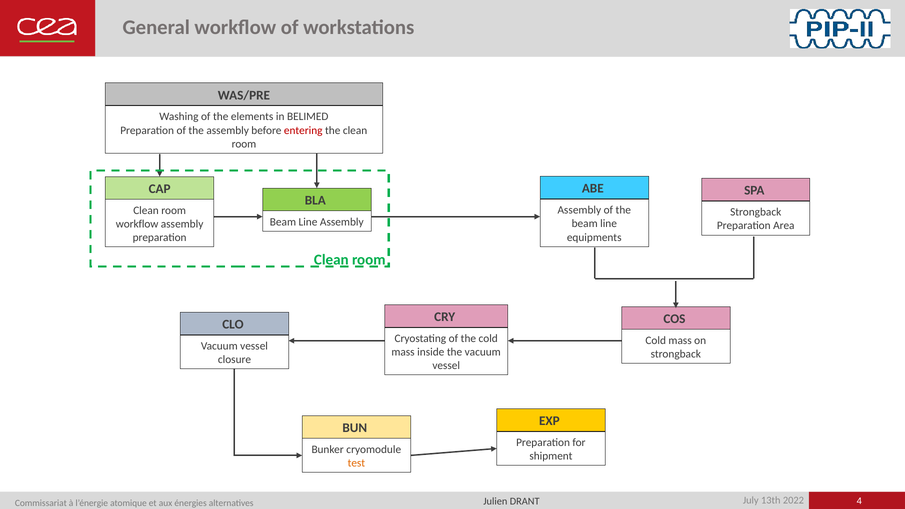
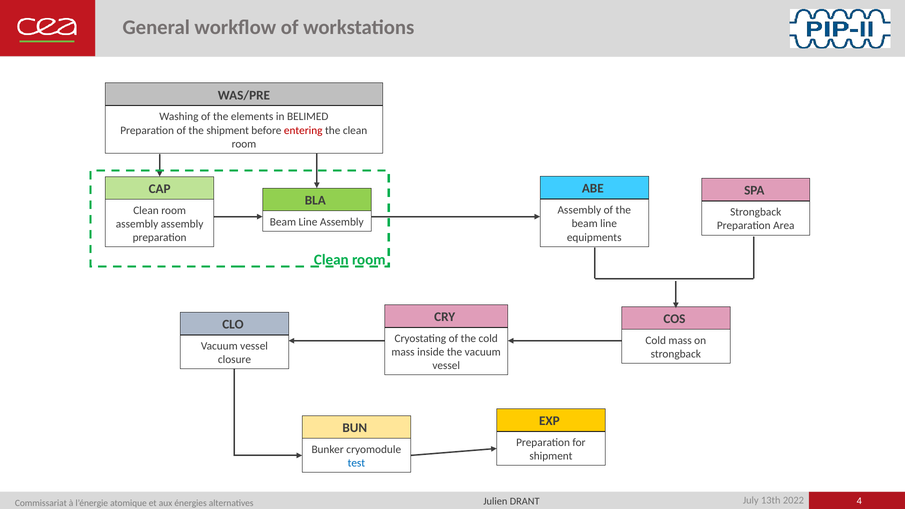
the assembly: assembly -> shipment
workflow at (137, 224): workflow -> assembly
test colour: orange -> blue
